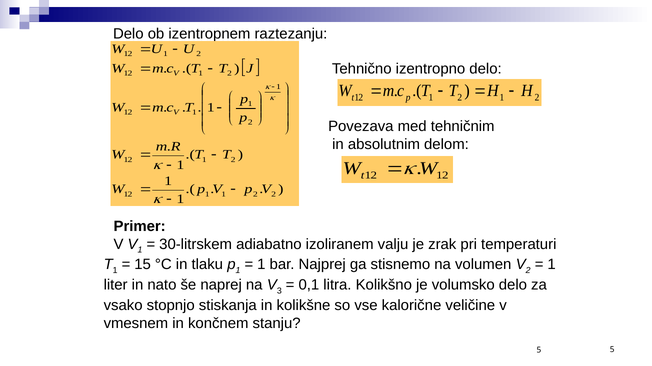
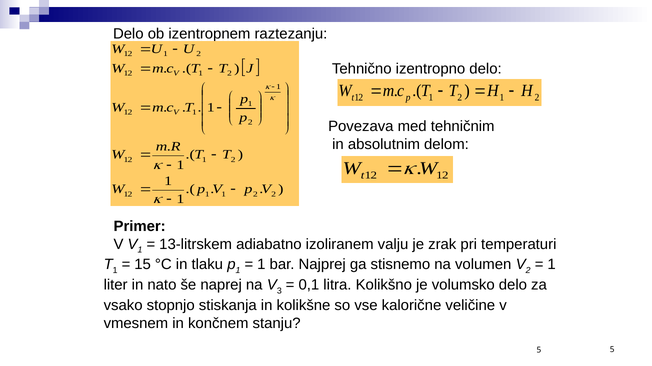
30-litrskem: 30-litrskem -> 13-litrskem
